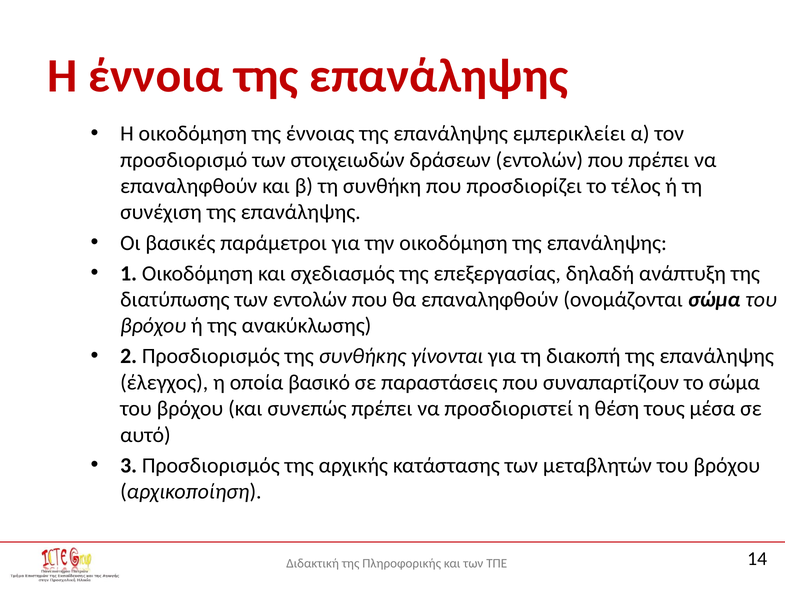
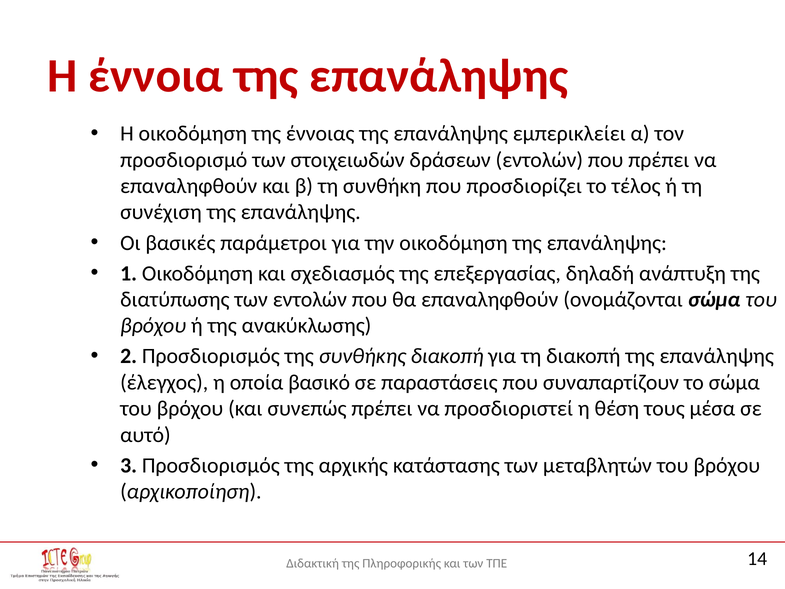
συνθήκης γίνονται: γίνονται -> διακοπή
